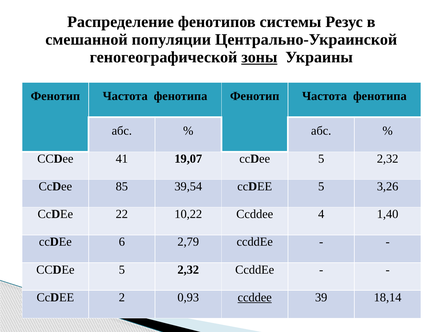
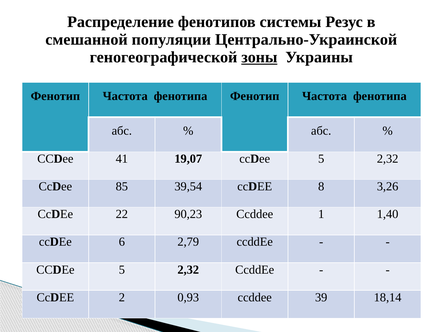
39,54 ccDEE 5: 5 -> 8
10,22: 10,22 -> 90,23
4: 4 -> 1
сcddee at (255, 298) underline: present -> none
